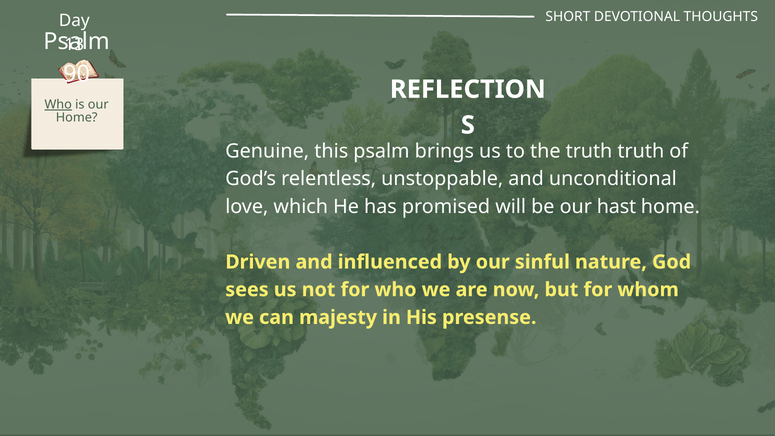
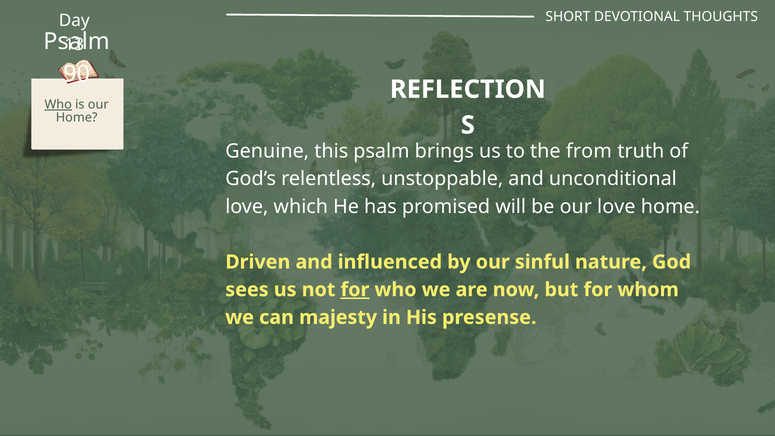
the truth: truth -> from
our hast: hast -> love
for at (355, 290) underline: none -> present
